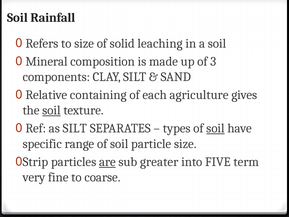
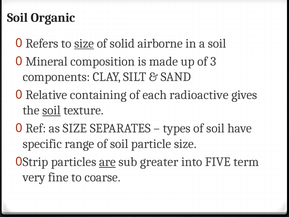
Rainfall: Rainfall -> Organic
size at (84, 43) underline: none -> present
leaching: leaching -> airborne
agriculture: agriculture -> radioactive
as SILT: SILT -> SIZE
soil at (215, 128) underline: present -> none
